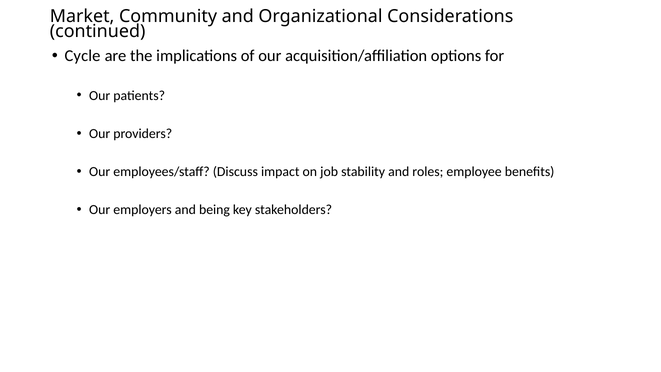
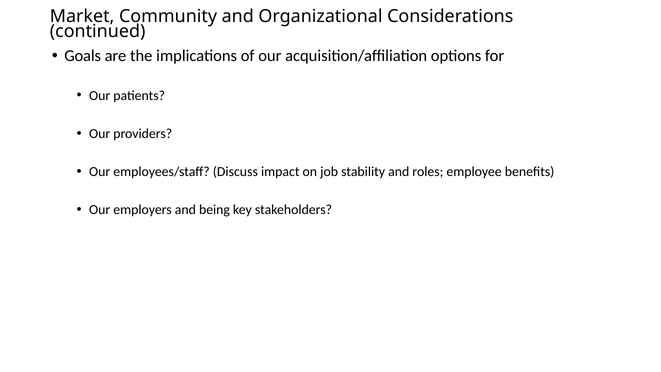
Cycle: Cycle -> Goals
